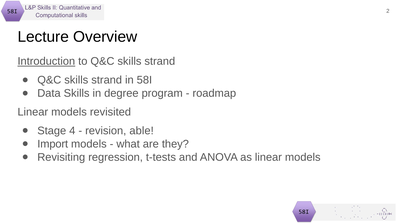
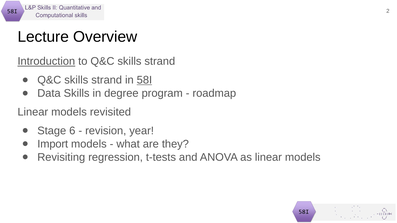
58I underline: none -> present
4: 4 -> 6
able: able -> year
